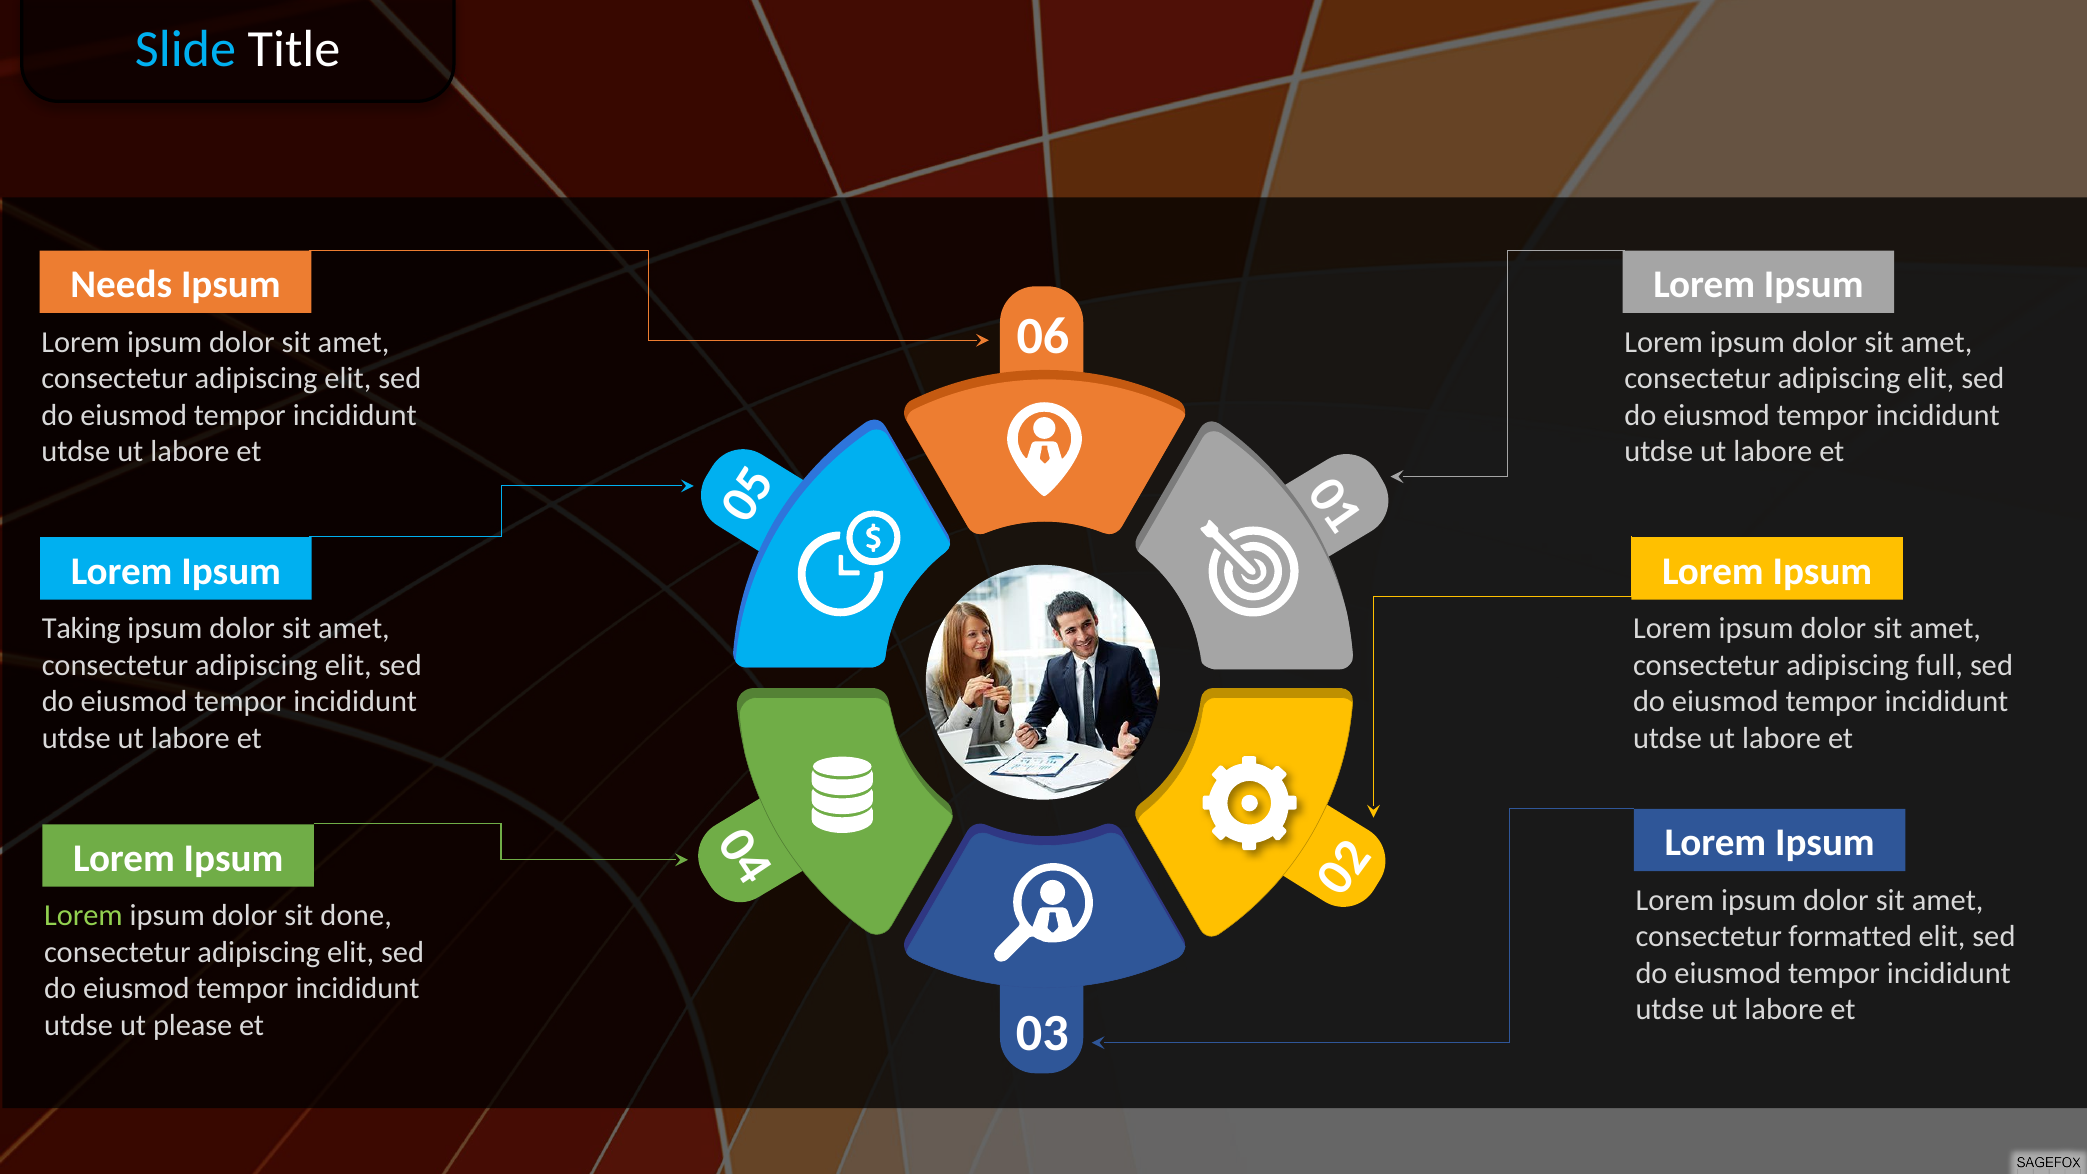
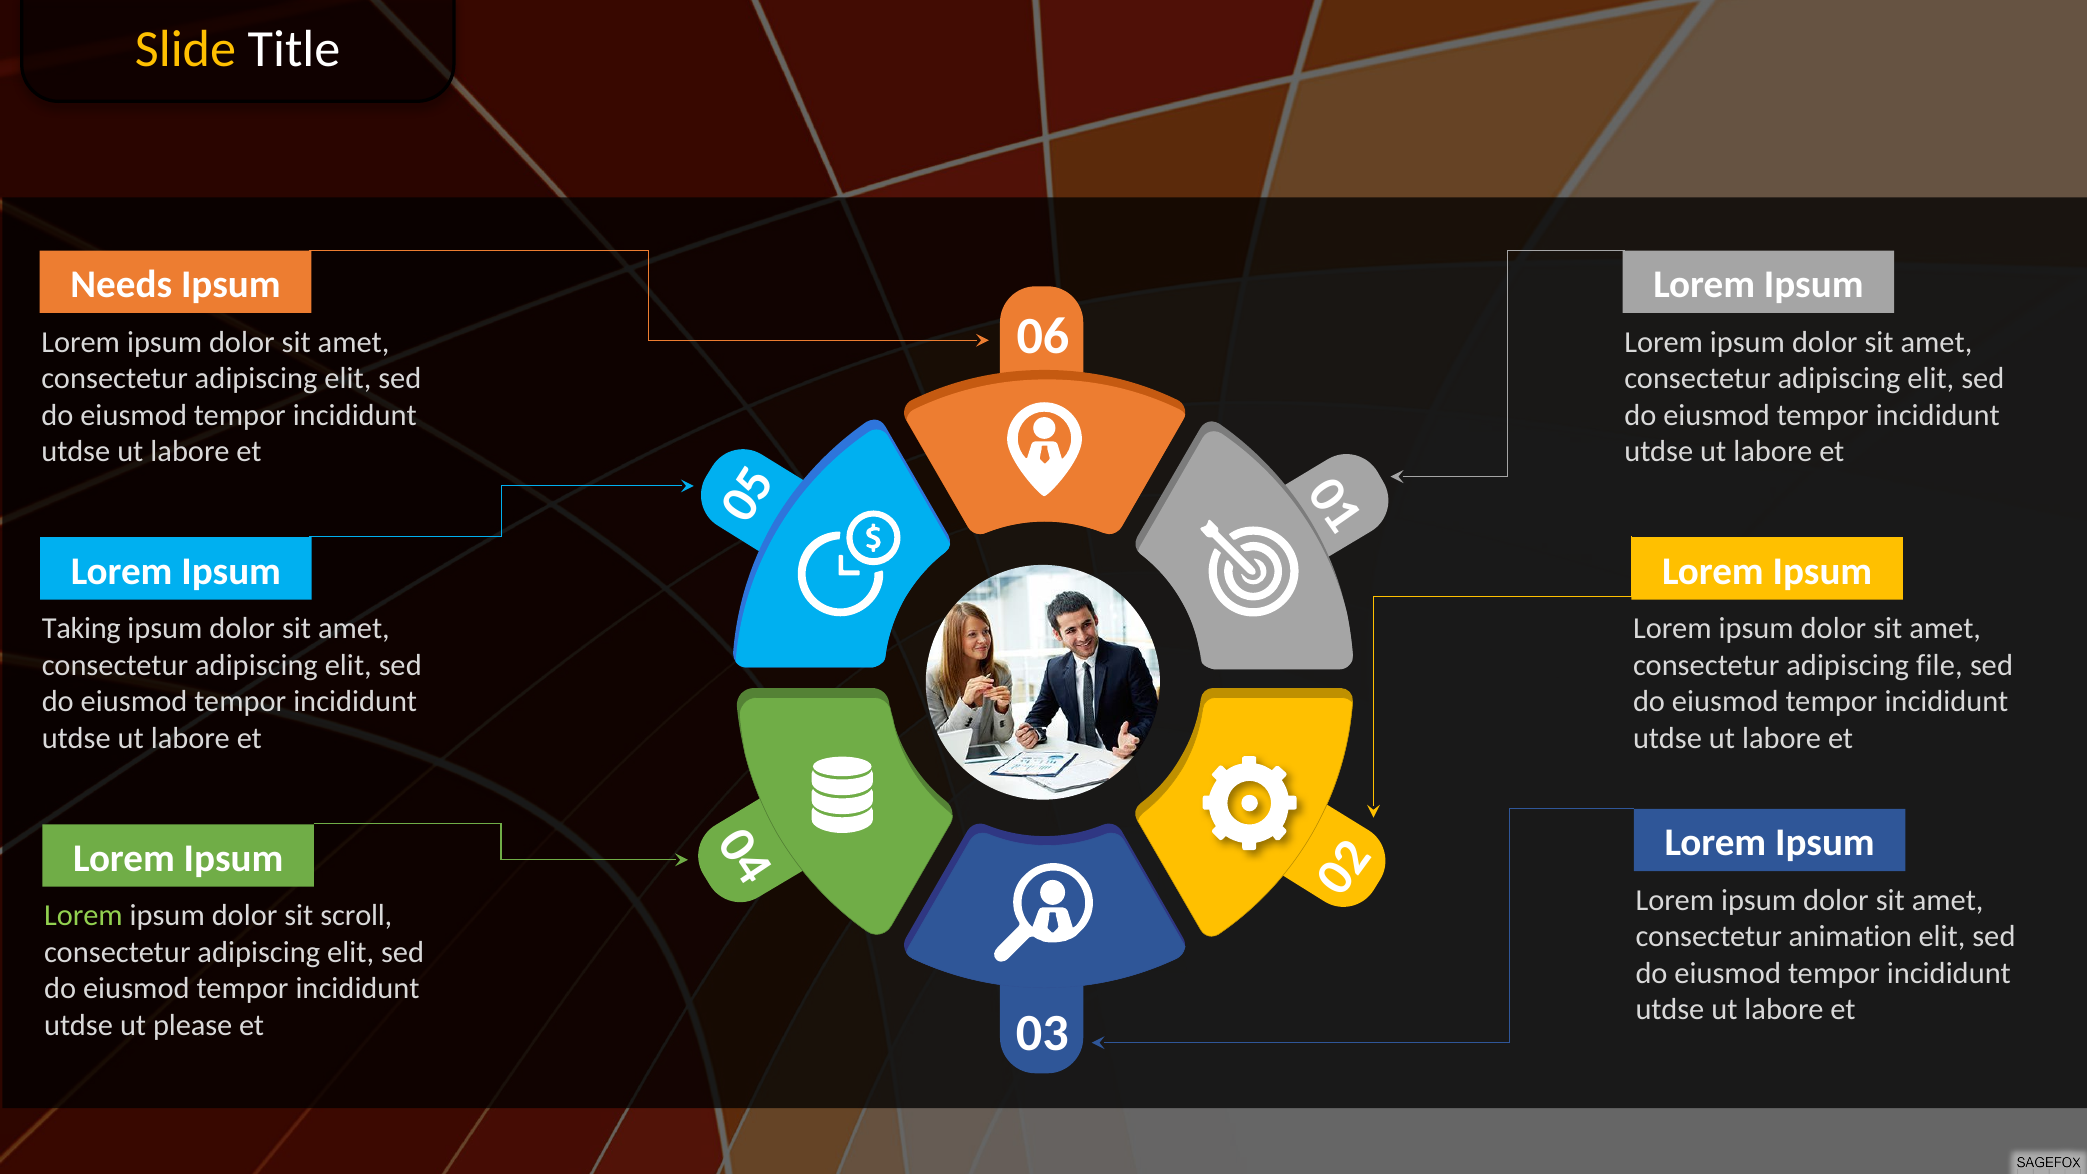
Slide colour: light blue -> yellow
full: full -> file
done: done -> scroll
formatted: formatted -> animation
